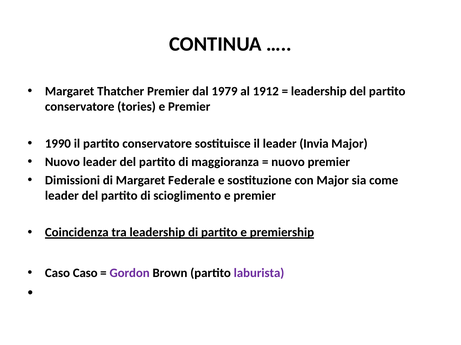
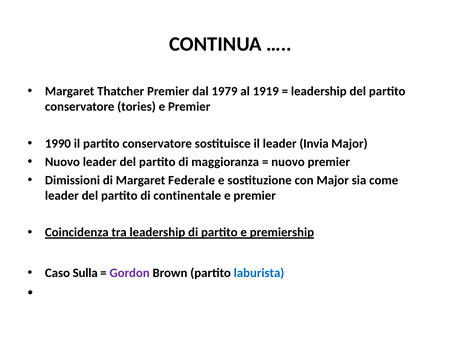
1912: 1912 -> 1919
scioglimento: scioglimento -> continentale
Caso Caso: Caso -> Sulla
laburista colour: purple -> blue
